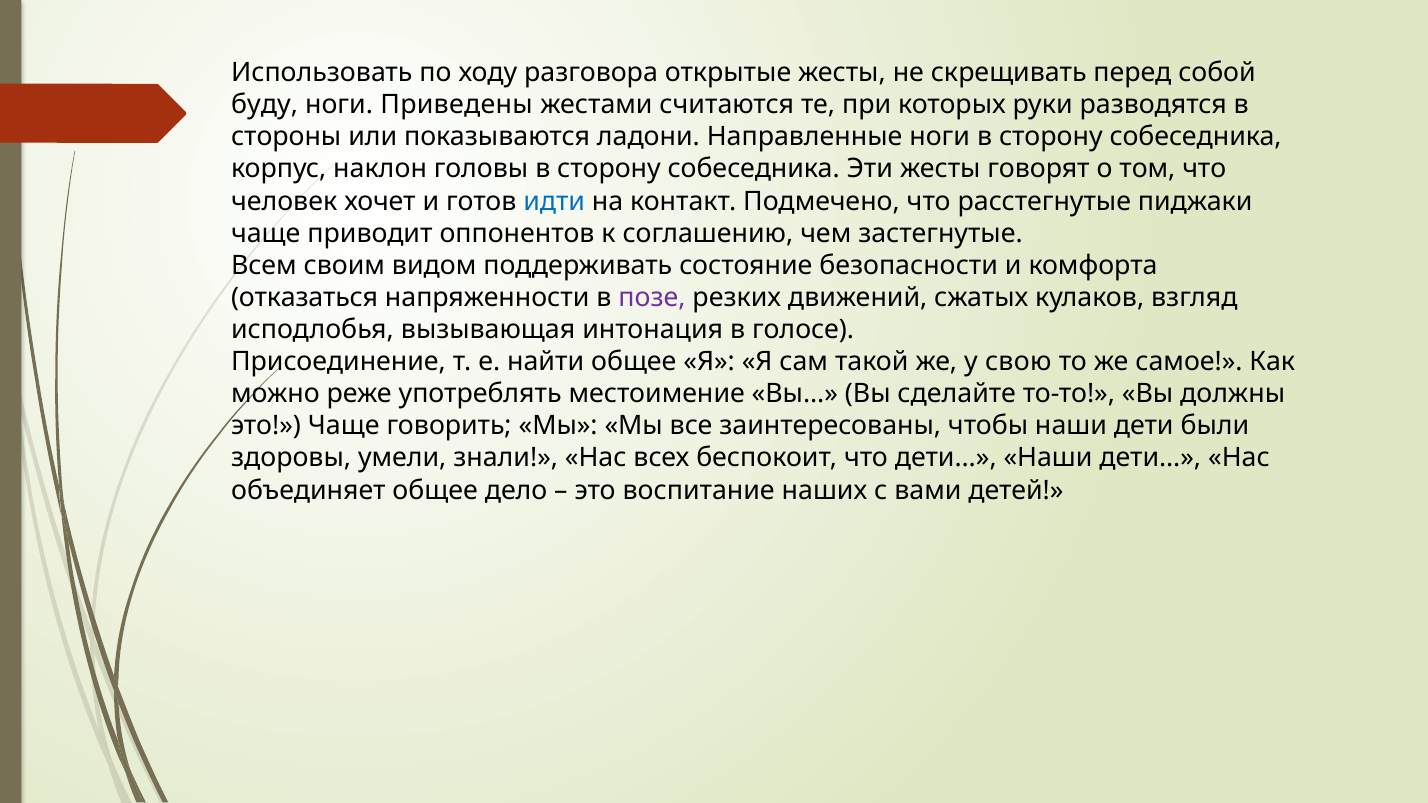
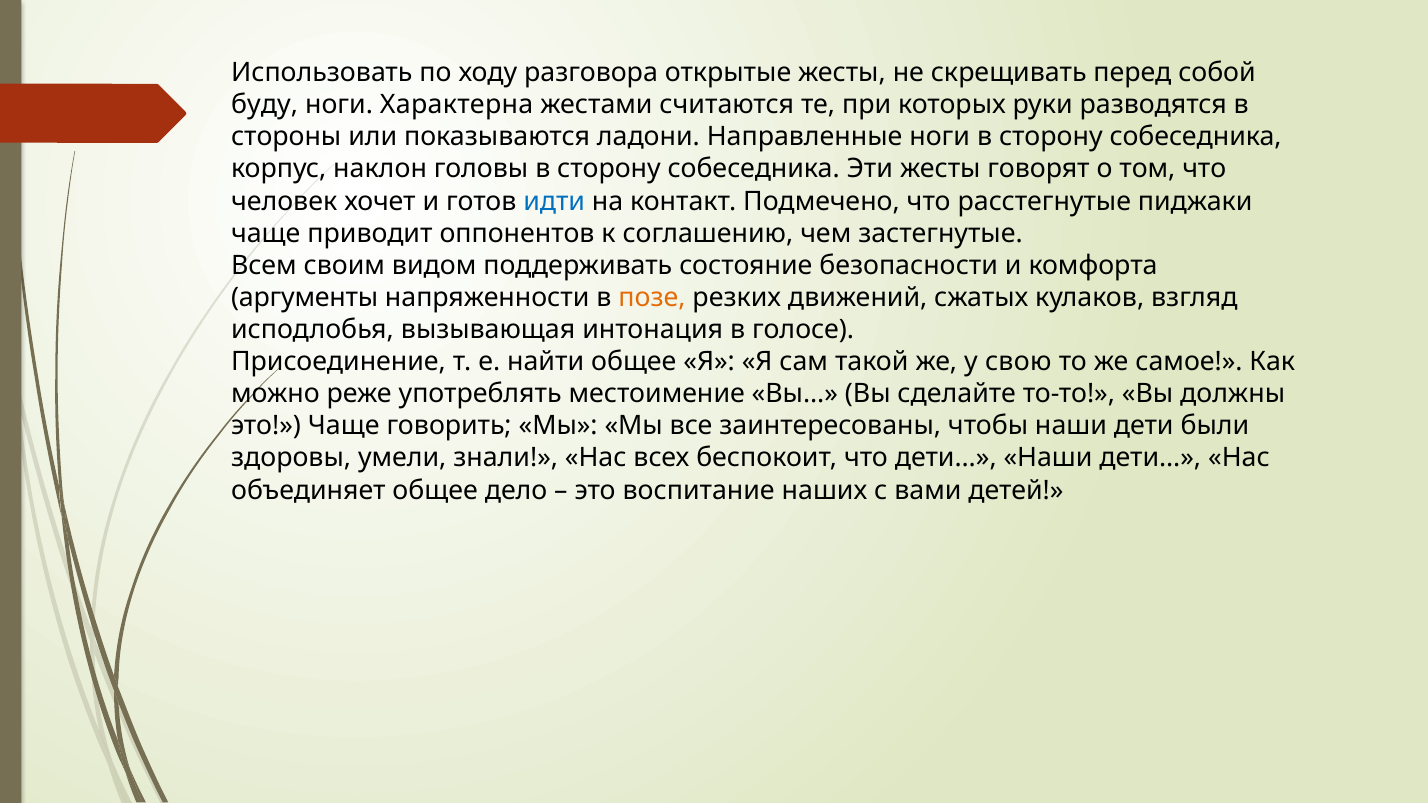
Приведены: Приведены -> Характерна
отказаться: отказаться -> аргументы
позе colour: purple -> orange
